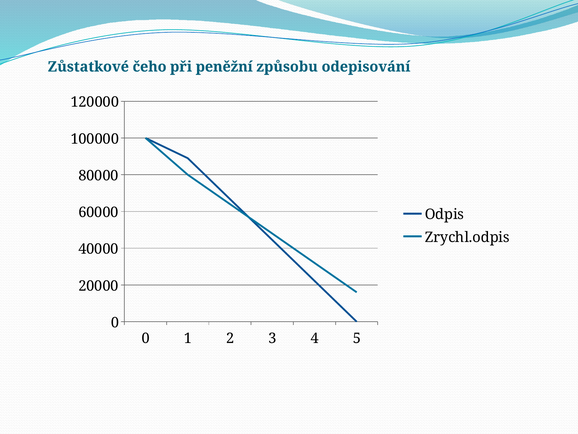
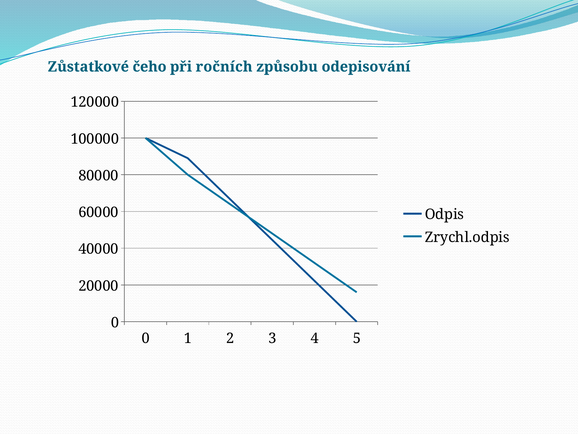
peněžní: peněžní -> ročních
